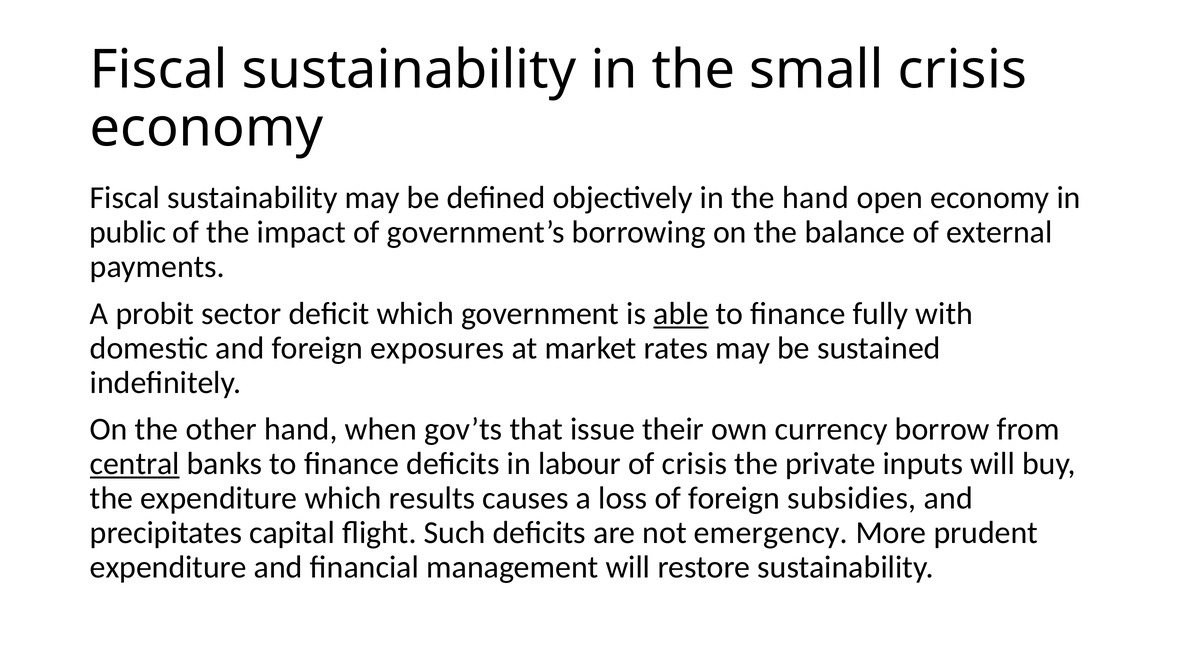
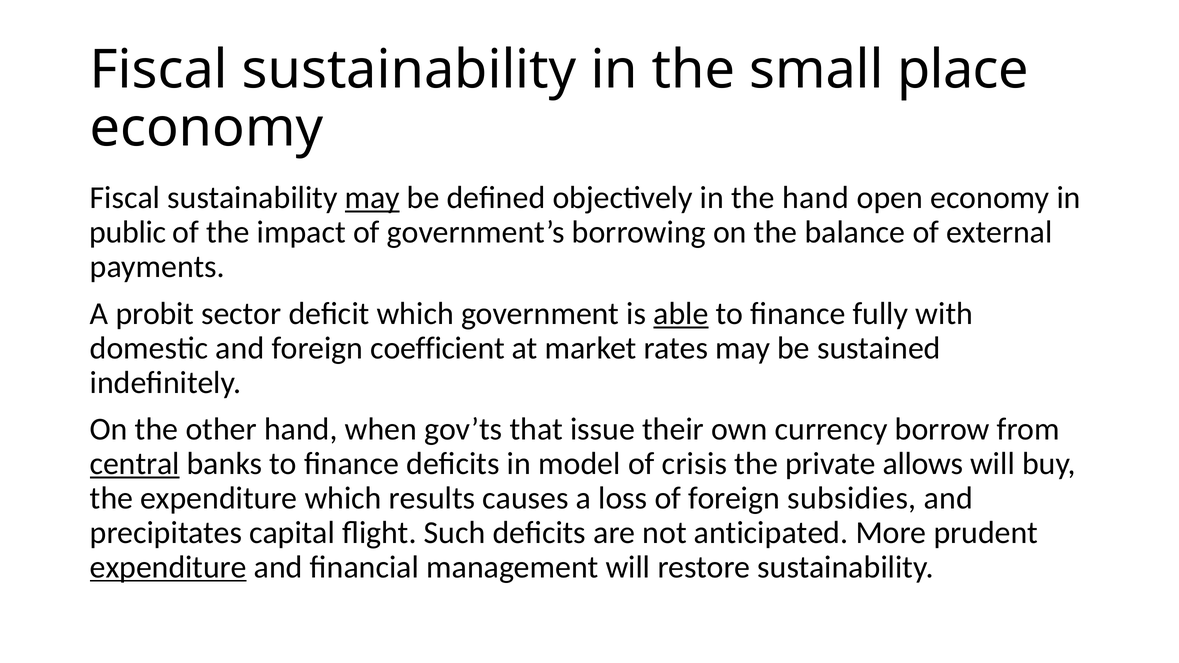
small crisis: crisis -> place
may at (372, 198) underline: none -> present
exposures: exposures -> coefficient
labour: labour -> model
inputs: inputs -> allows
emergency: emergency -> anticipated
expenditure at (168, 567) underline: none -> present
